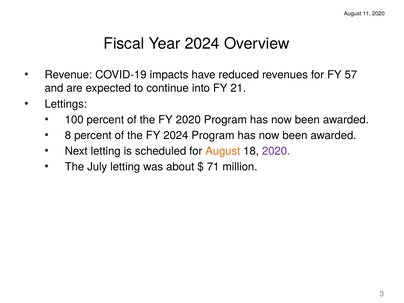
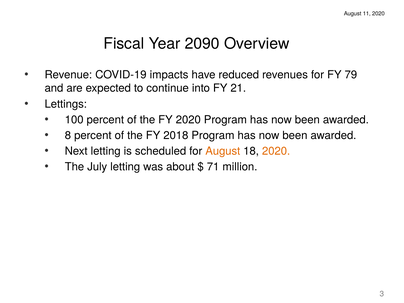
Year 2024: 2024 -> 2090
57: 57 -> 79
FY 2024: 2024 -> 2018
2020 at (276, 151) colour: purple -> orange
